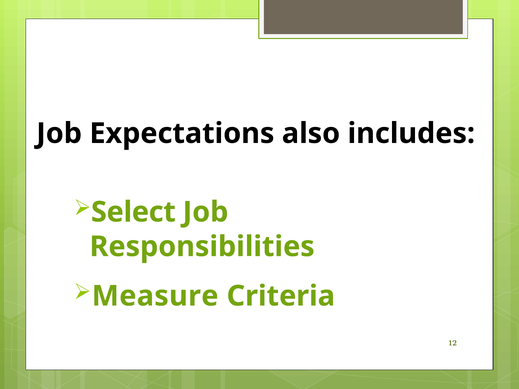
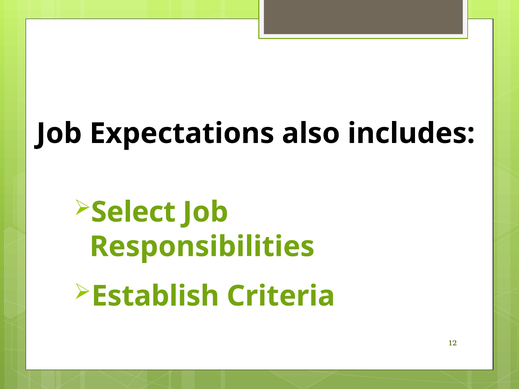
Measure: Measure -> Establish
